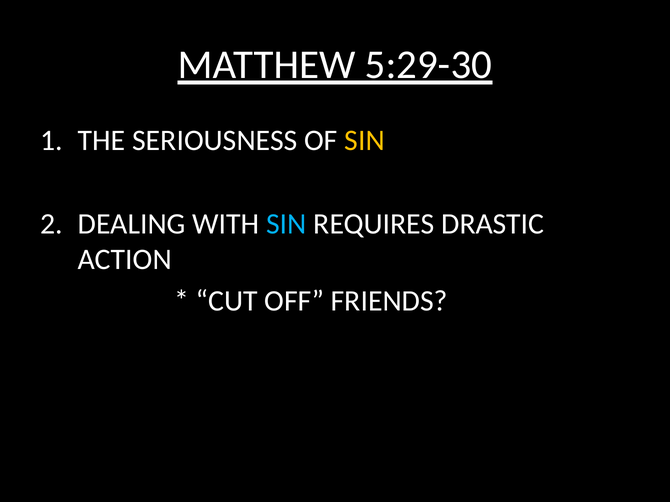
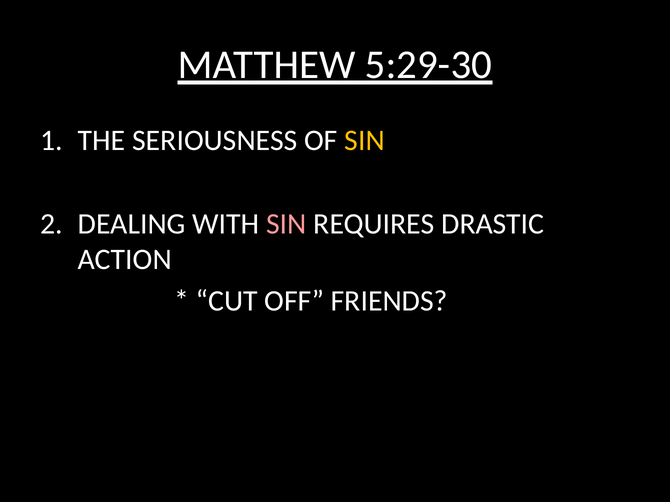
SIN at (286, 224) colour: light blue -> pink
